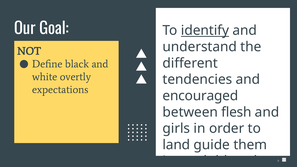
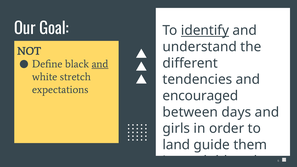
and at (100, 64) underline: none -> present
overtly: overtly -> stretch
flesh: flesh -> days
